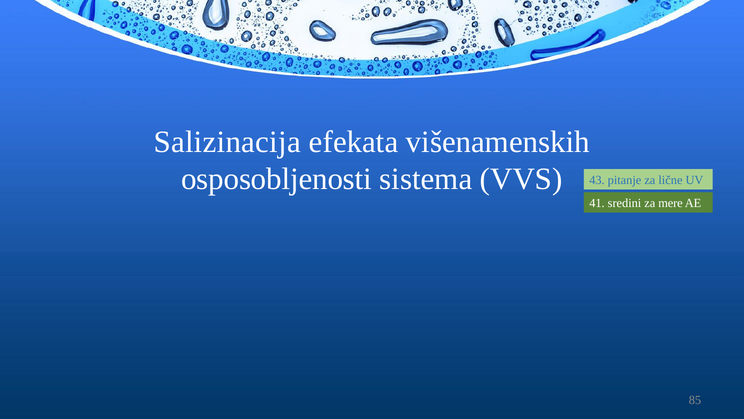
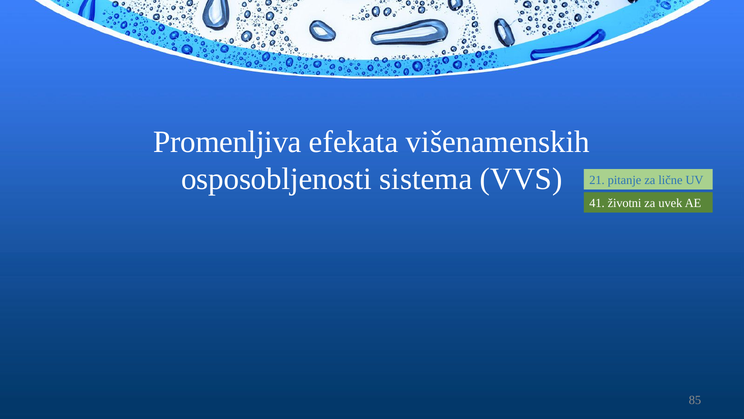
Salizinacija: Salizinacija -> Promenljiva
43: 43 -> 21
sredini: sredini -> životni
mere: mere -> uvek
